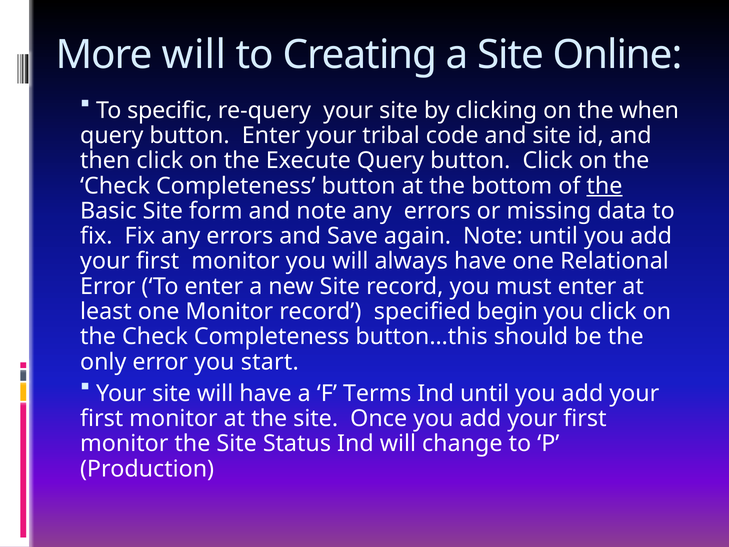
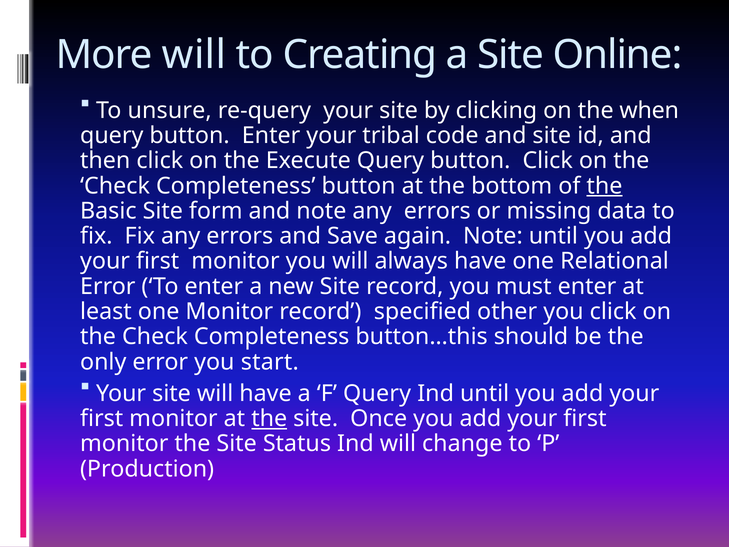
specific: specific -> unsure
begin: begin -> other
F Terms: Terms -> Query
the at (269, 418) underline: none -> present
